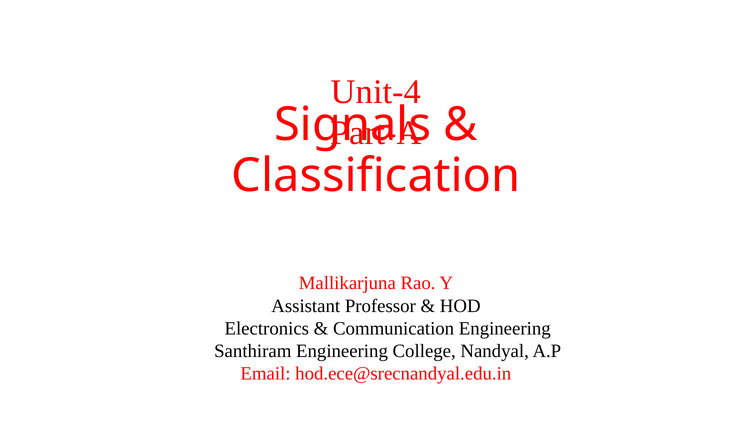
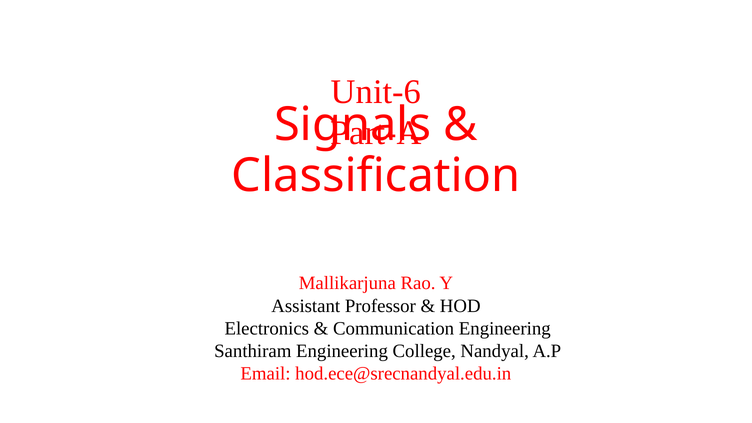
Unit-4: Unit-4 -> Unit-6
